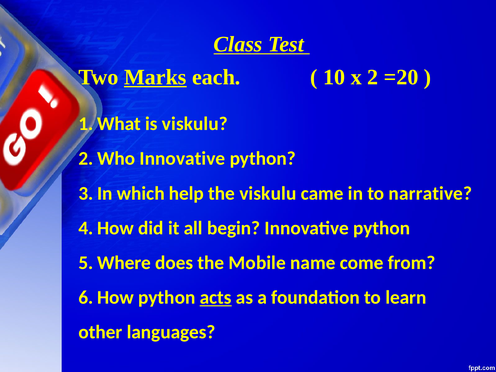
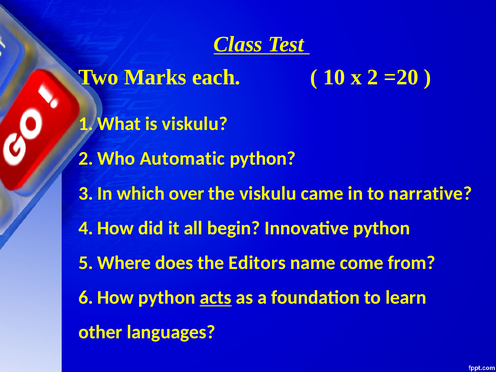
Marks underline: present -> none
Innovative at (182, 159): Innovative -> Automatic
help: help -> over
Mobile: Mobile -> Editors
